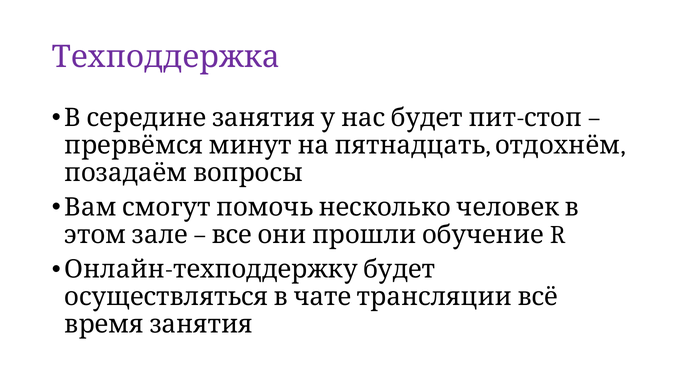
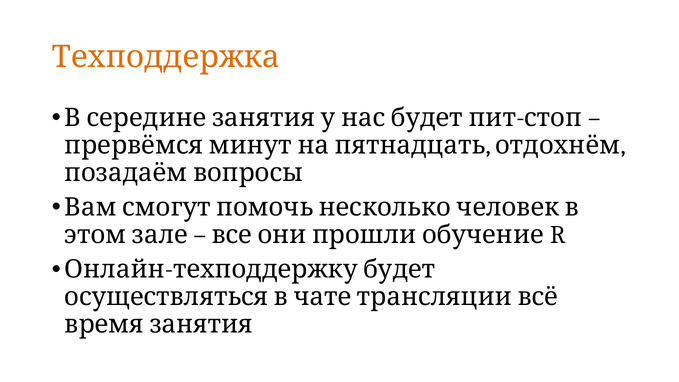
Техподдержка colour: purple -> orange
